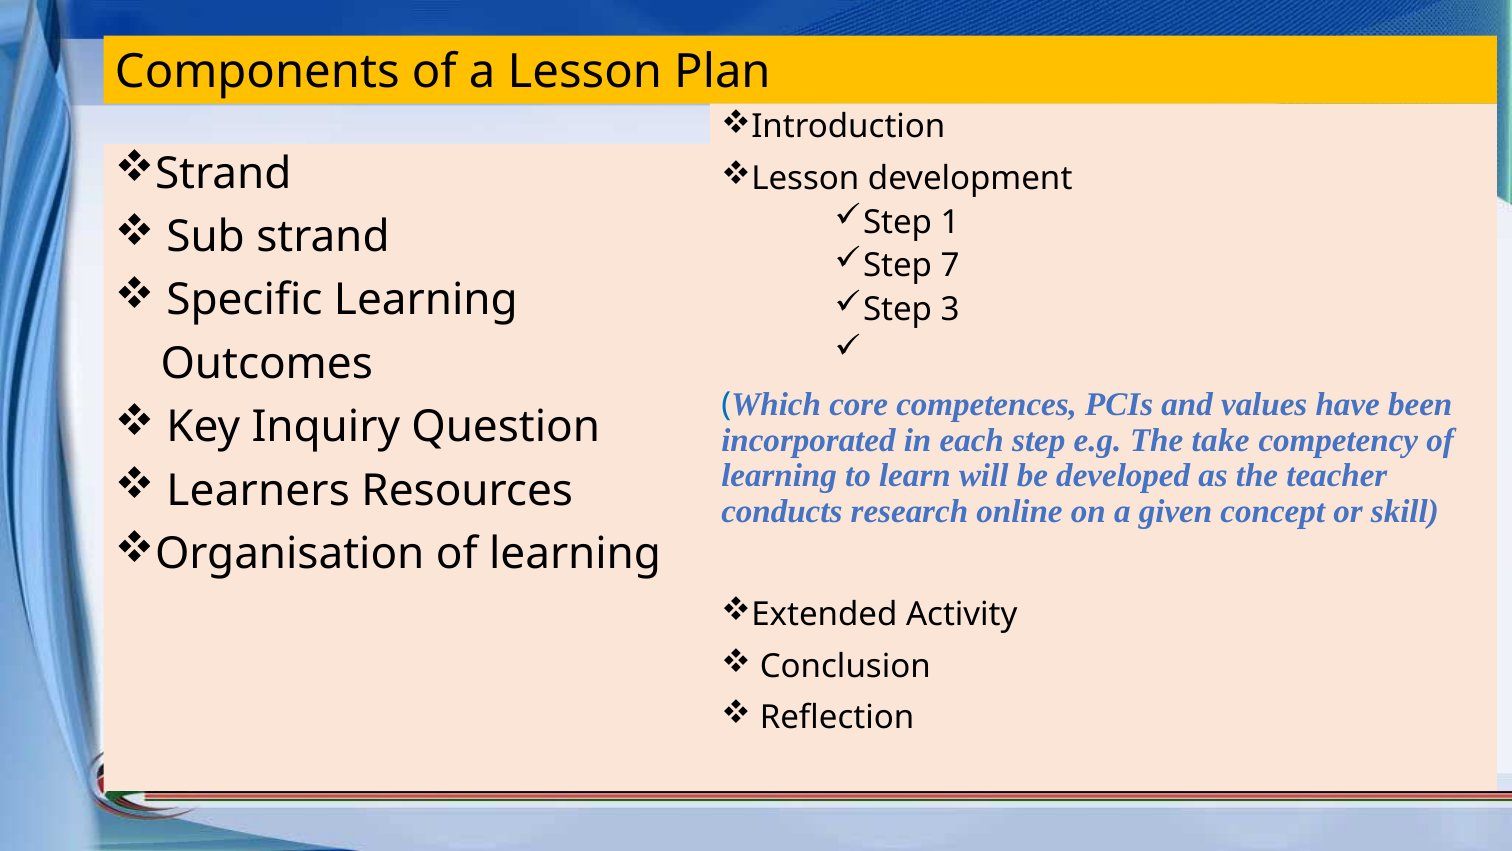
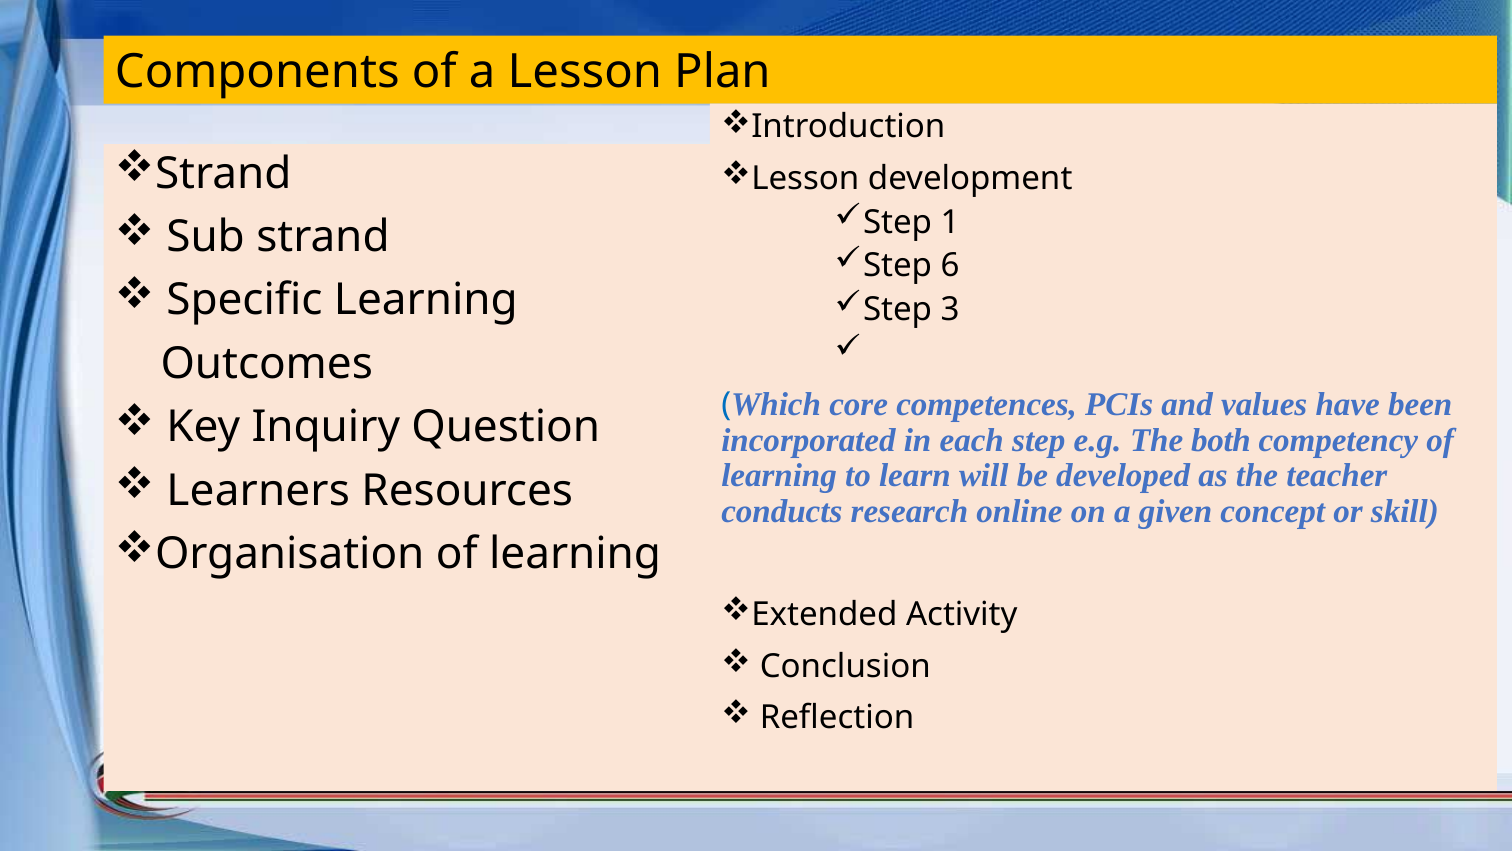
7: 7 -> 6
take: take -> both
